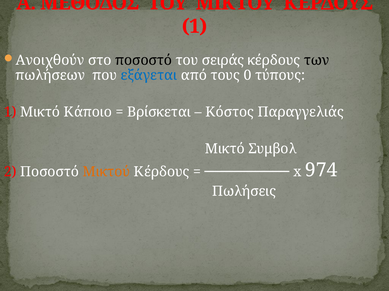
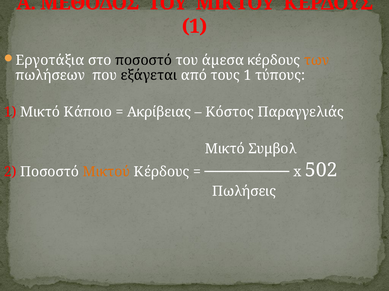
Ανοιχθούν: Ανοιχθούν -> Εργοτάξια
σειράς: σειράς -> άµεσα
των colour: black -> orange
εξάγεται colour: blue -> black
τους 0: 0 -> 1
Βρίσκεται: Βρίσκεται -> Ακρίβειας
974: 974 -> 502
